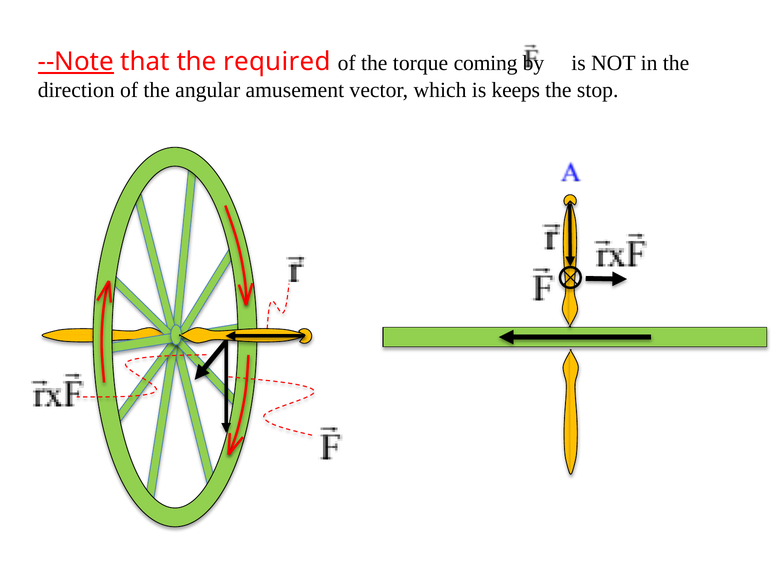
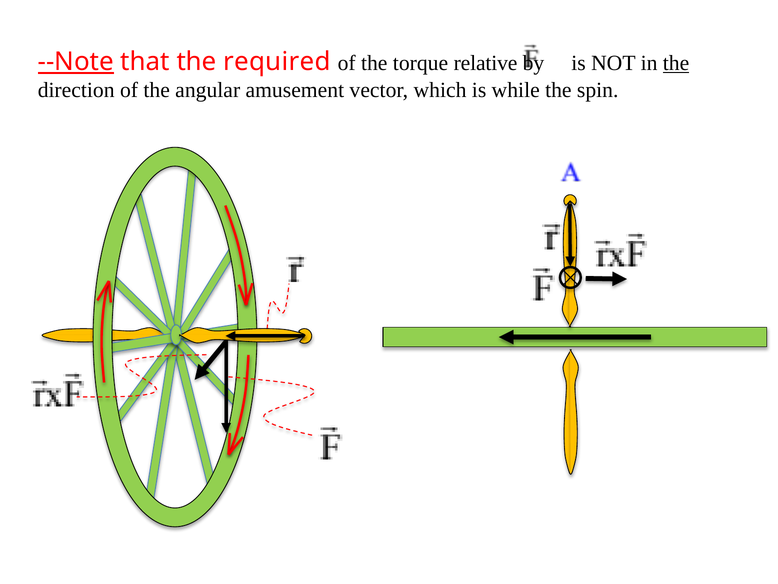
coming: coming -> relative
the at (676, 63) underline: none -> present
keeps: keeps -> while
stop: stop -> spin
